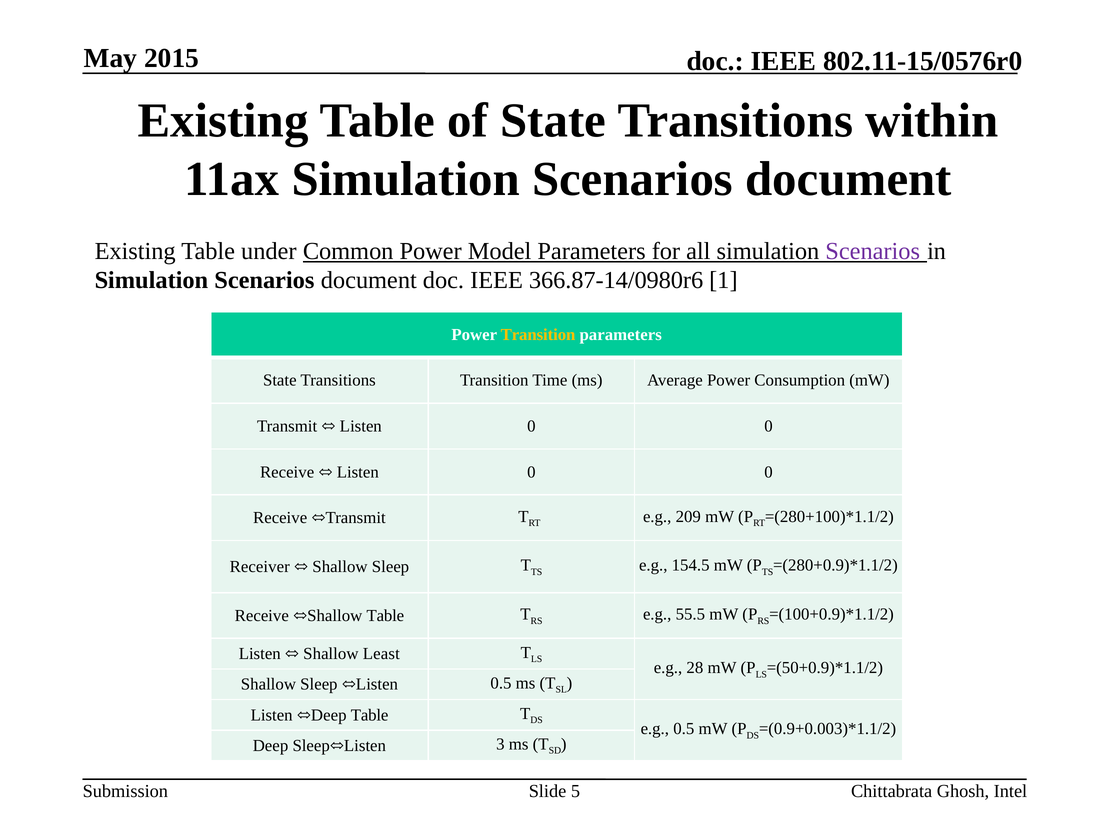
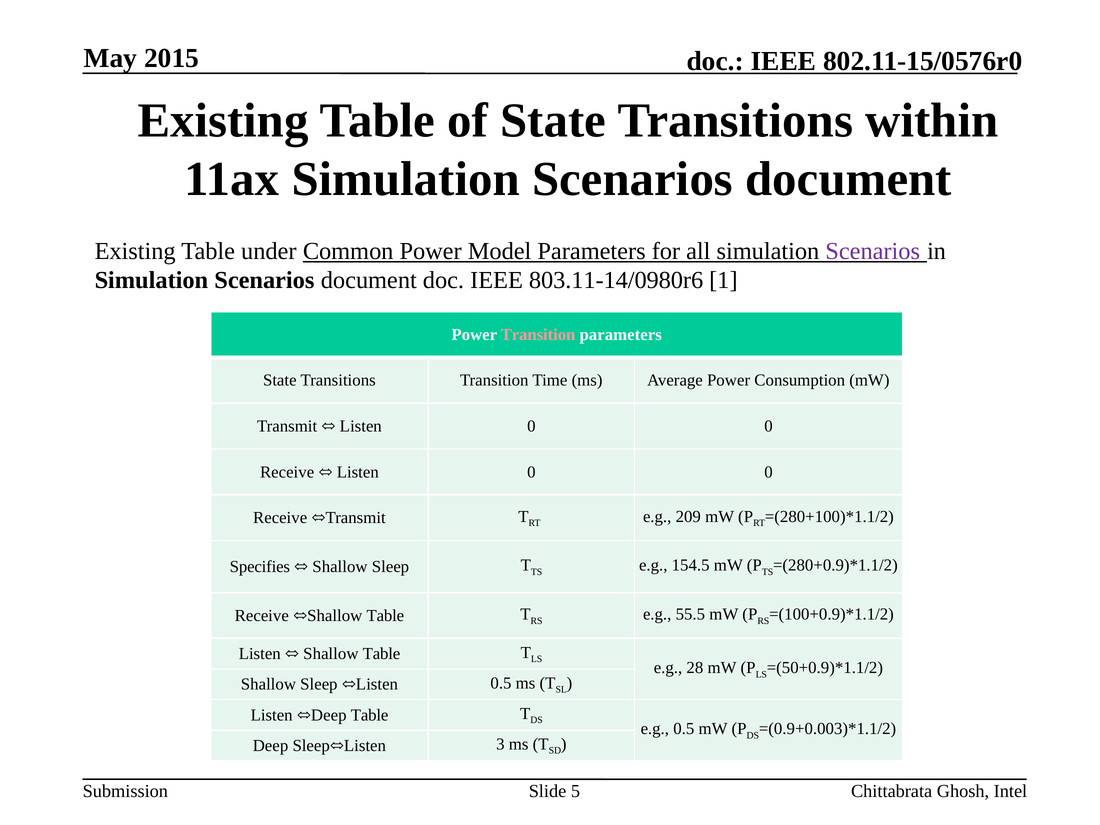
366.87-14/0980r6: 366.87-14/0980r6 -> 803.11-14/0980r6
Transition at (538, 335) colour: yellow -> pink
Receiver: Receiver -> Specifies
Listen Shallow Least: Least -> Table
